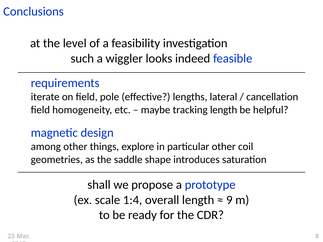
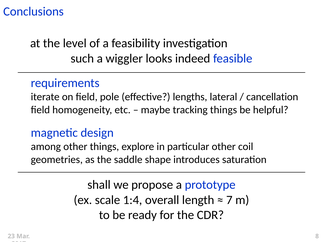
tracking length: length -> things
9: 9 -> 7
